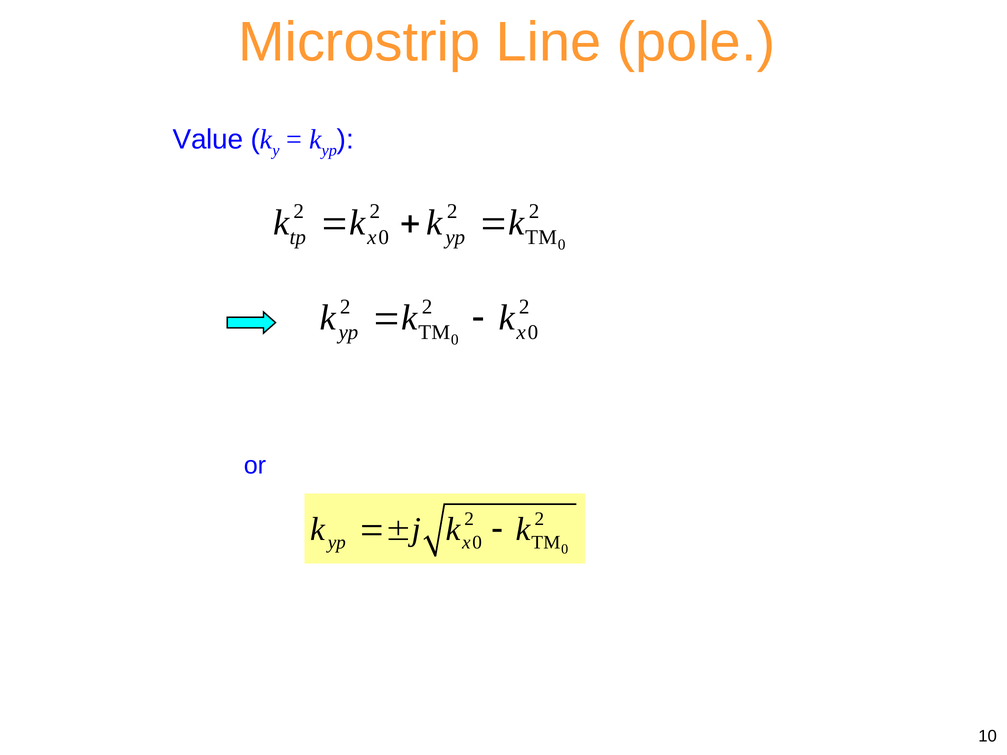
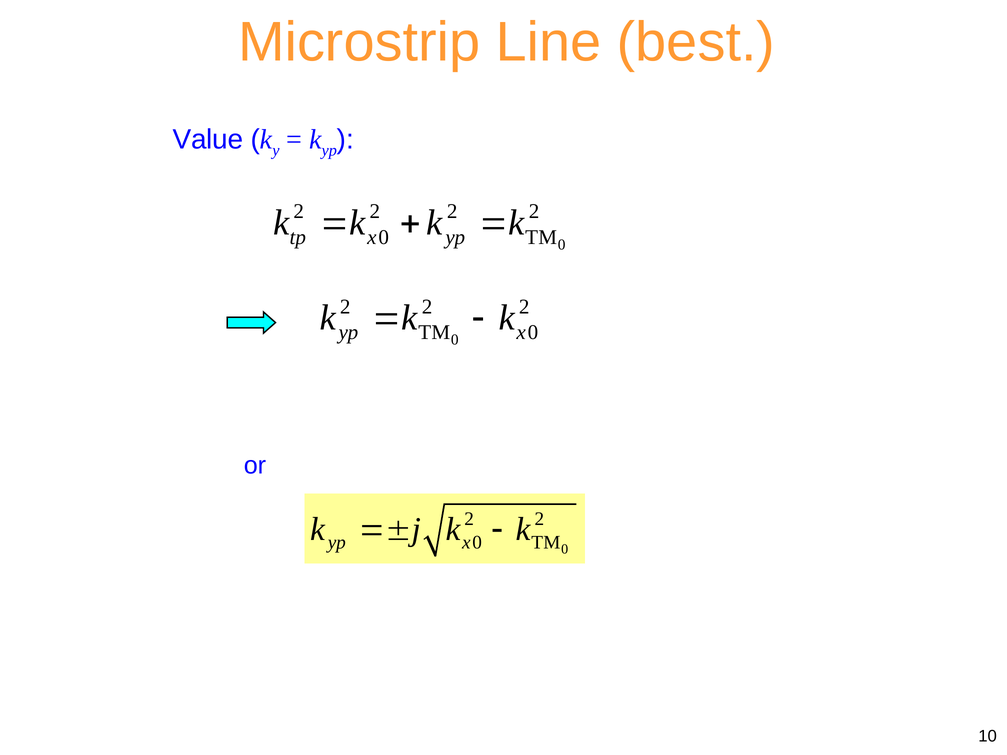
pole: pole -> best
